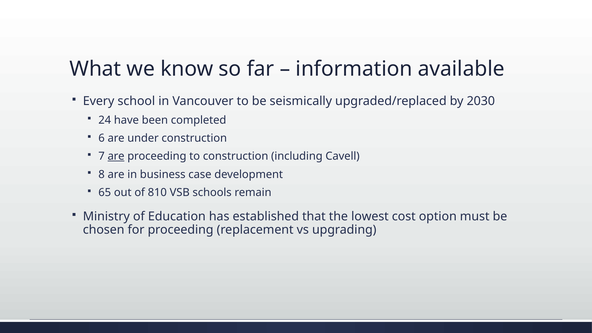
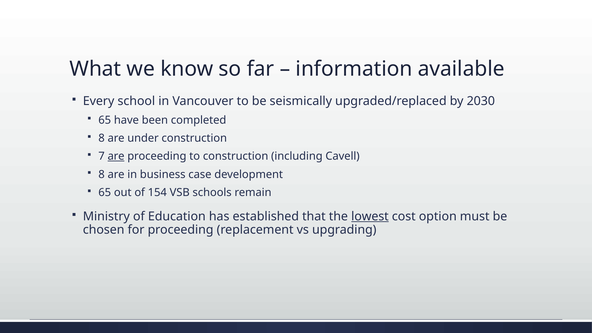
24 at (105, 120): 24 -> 65
6 at (102, 138): 6 -> 8
810: 810 -> 154
lowest underline: none -> present
